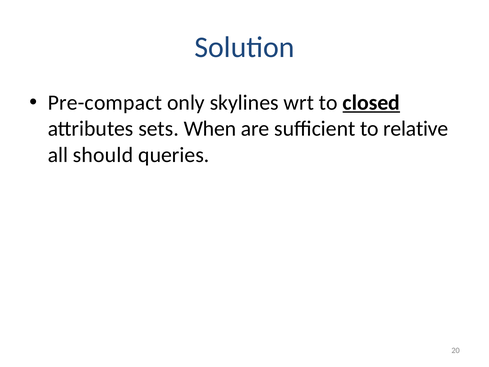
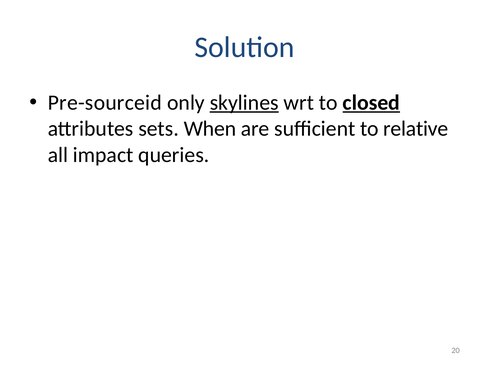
Pre-compact: Pre-compact -> Pre-sourceid
skylines underline: none -> present
should: should -> impact
